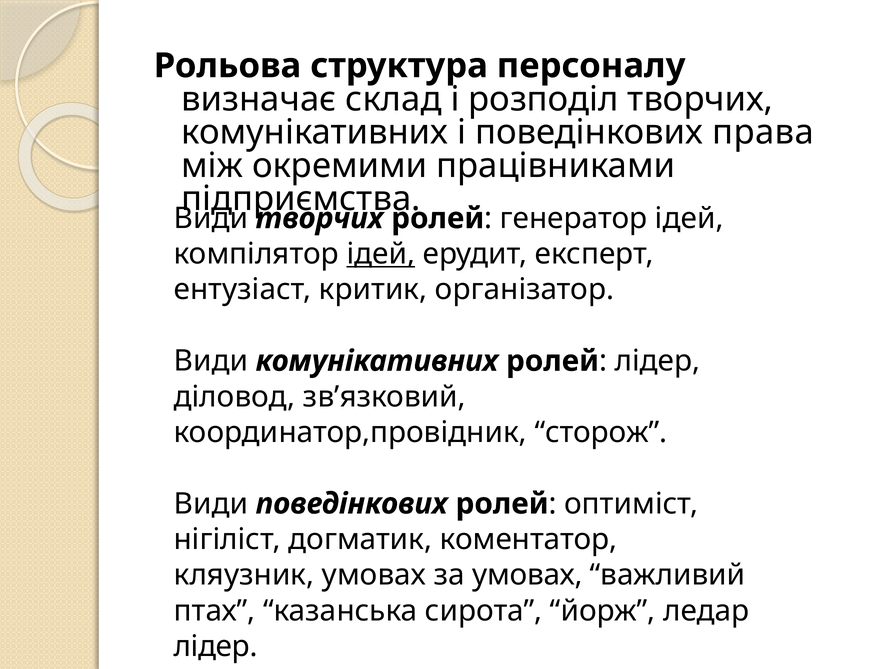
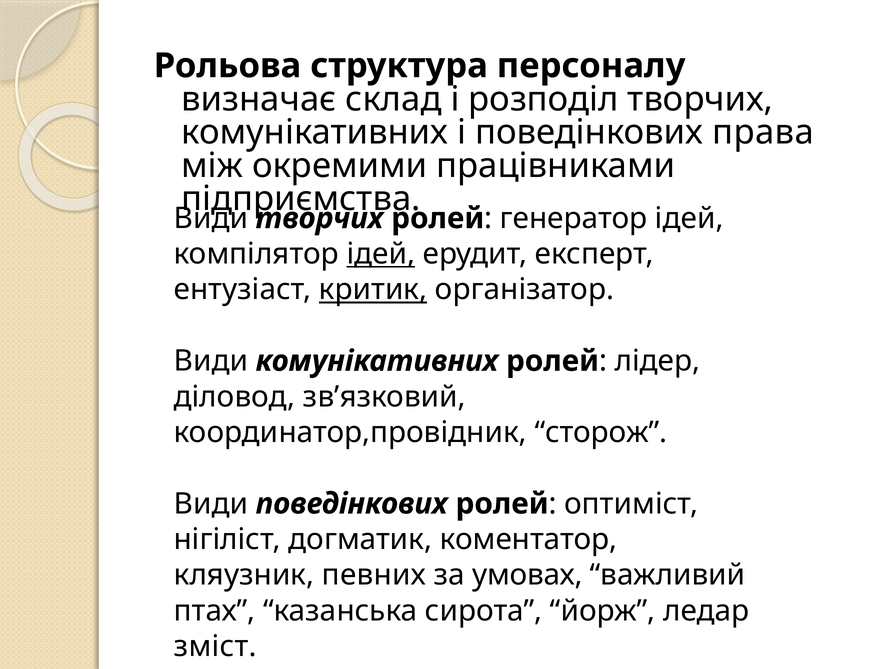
критик underline: none -> present
кляузник умовах: умовах -> певних
лідер at (216, 646): лідер -> зміст
